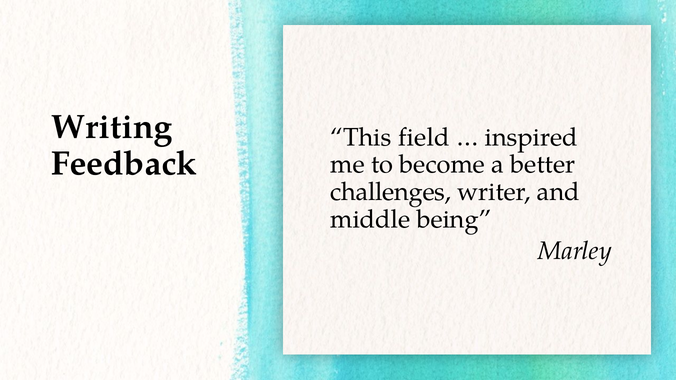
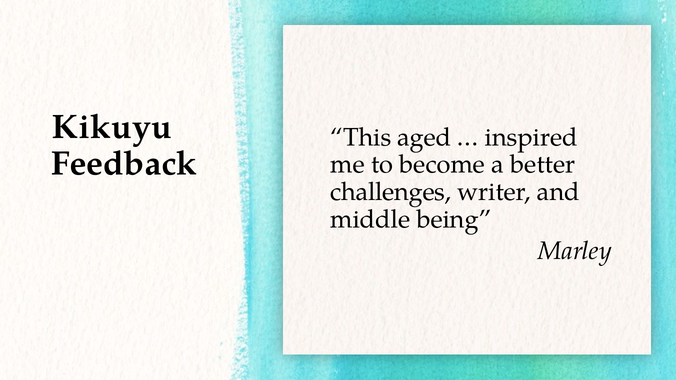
Writing: Writing -> Kikuyu
field: field -> aged
